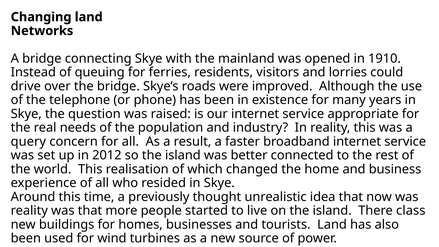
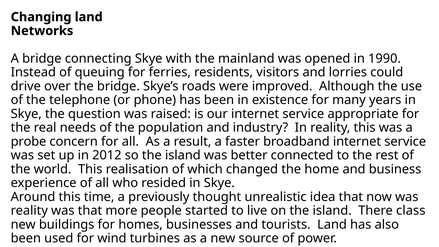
1910: 1910 -> 1990
query: query -> probe
